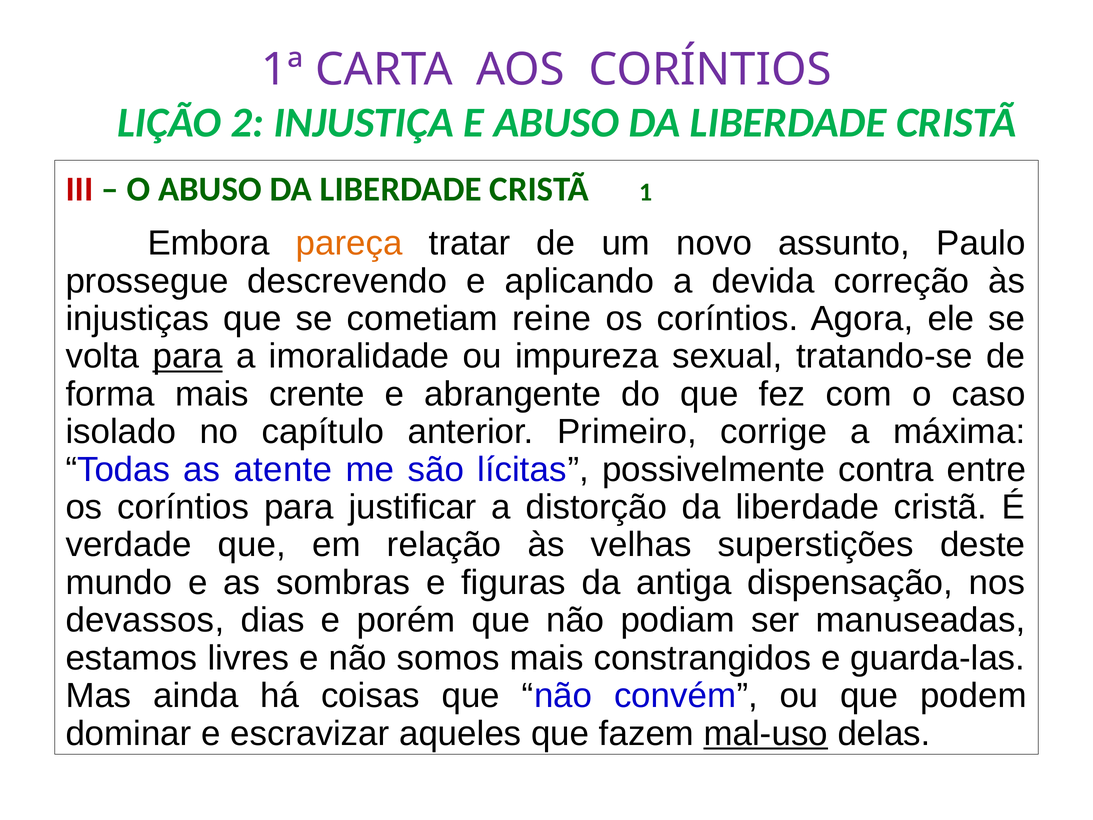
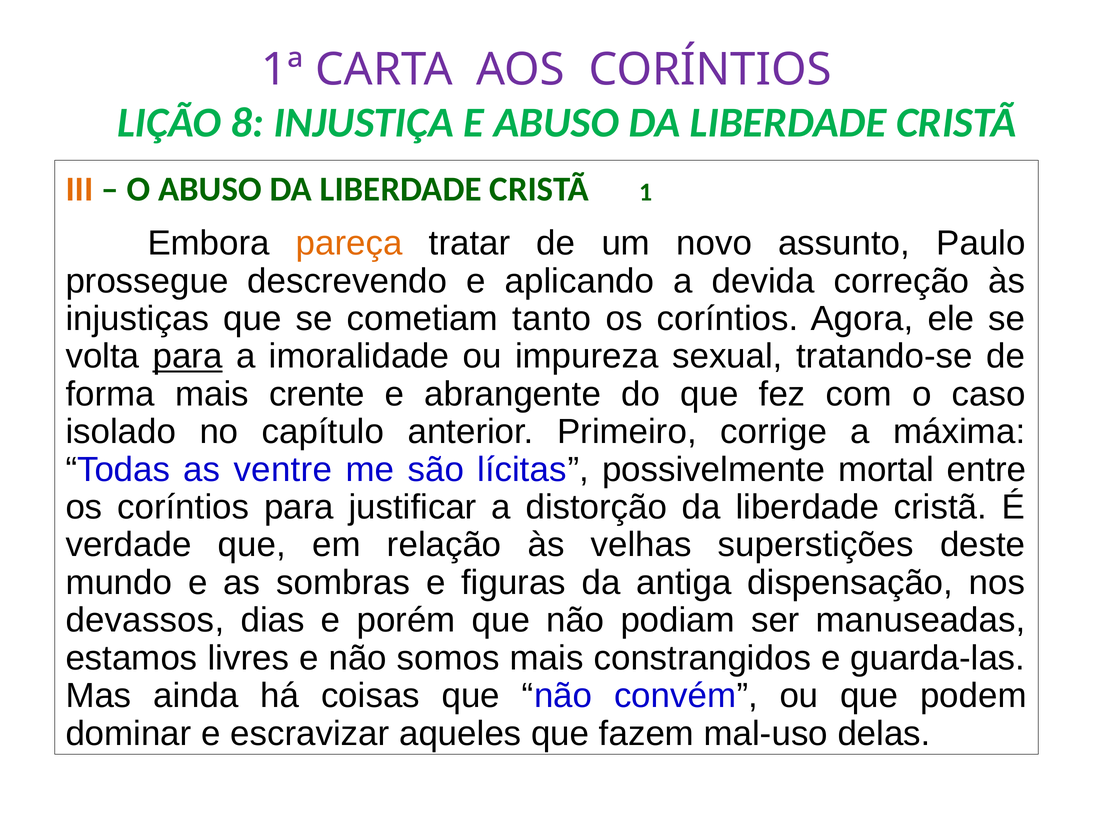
2: 2 -> 8
III colour: red -> orange
reine: reine -> tanto
atente: atente -> ventre
contra: contra -> mortal
mal-uso underline: present -> none
